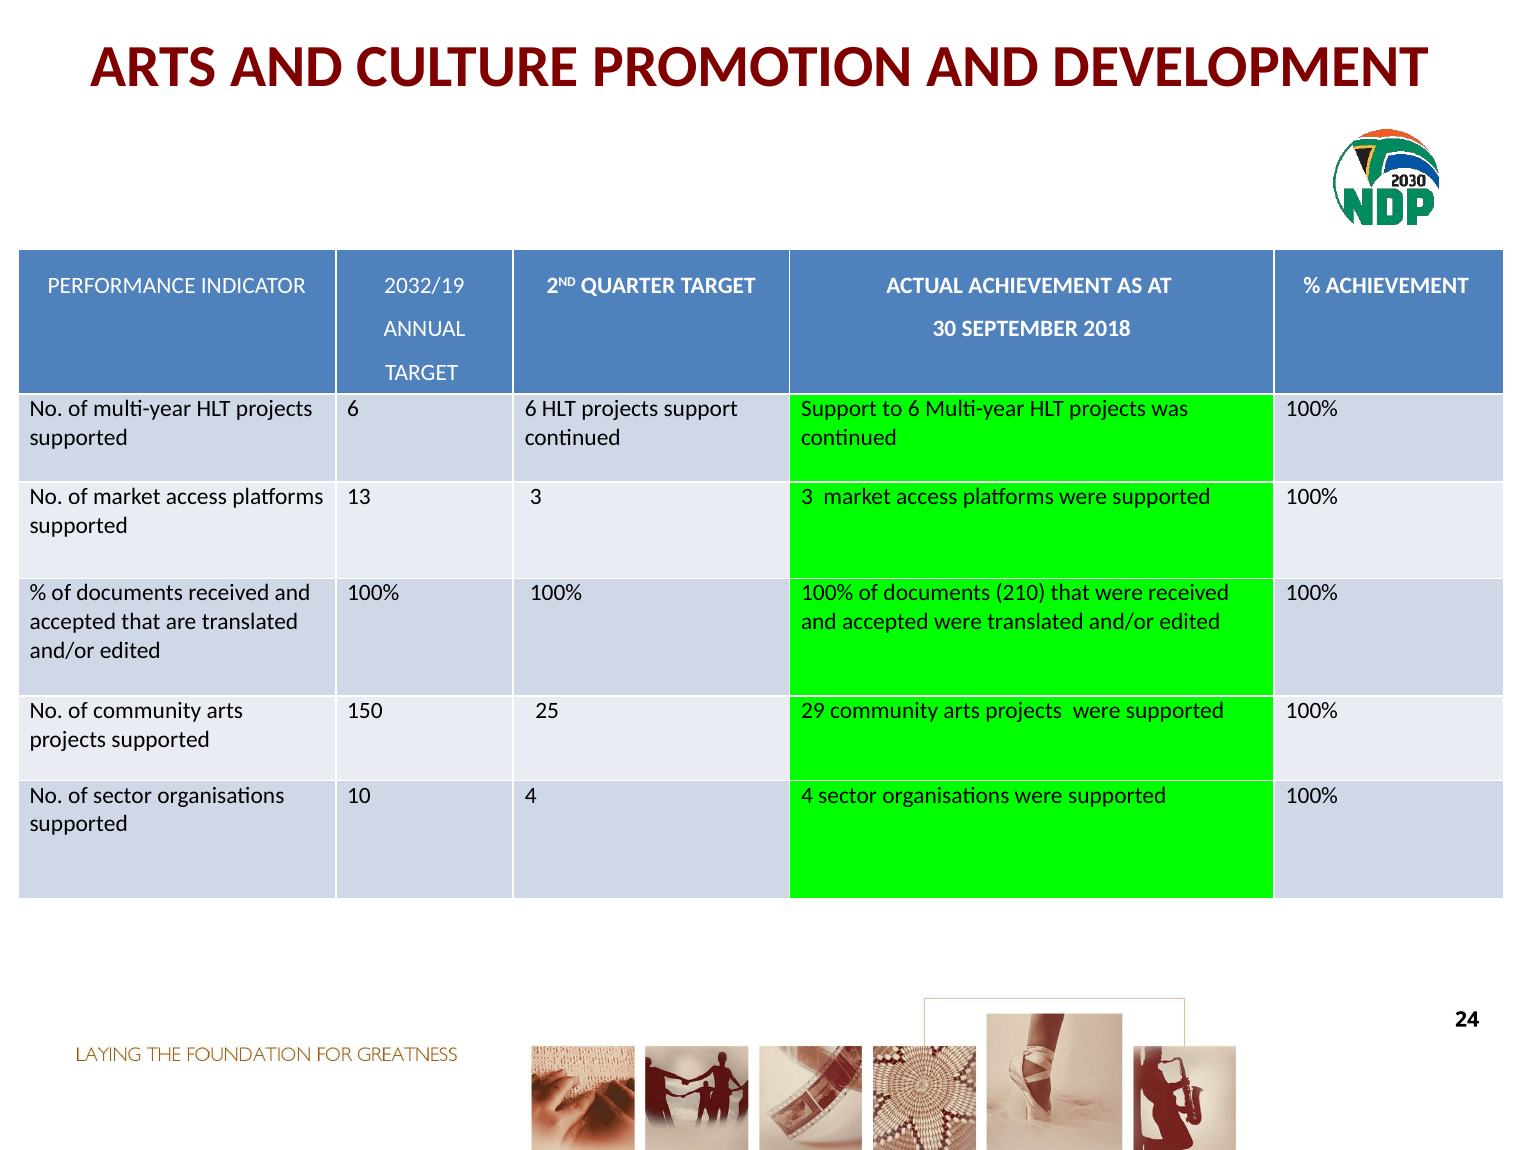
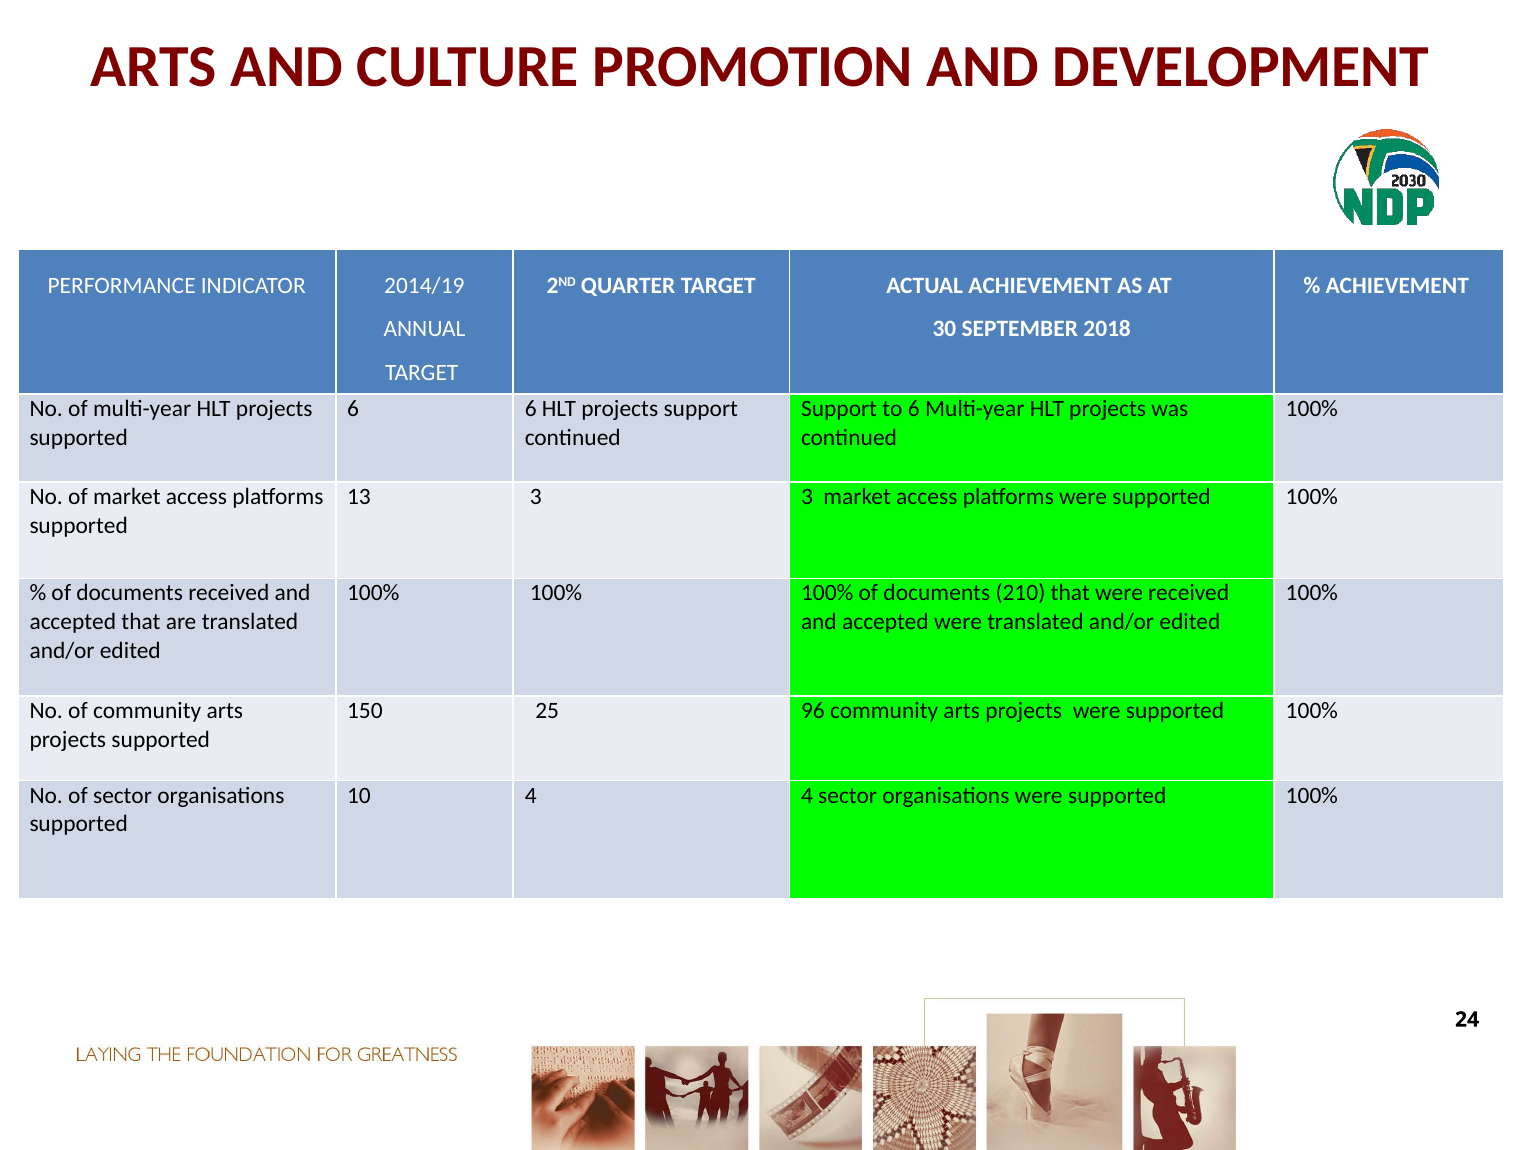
2032/19: 2032/19 -> 2014/19
29: 29 -> 96
